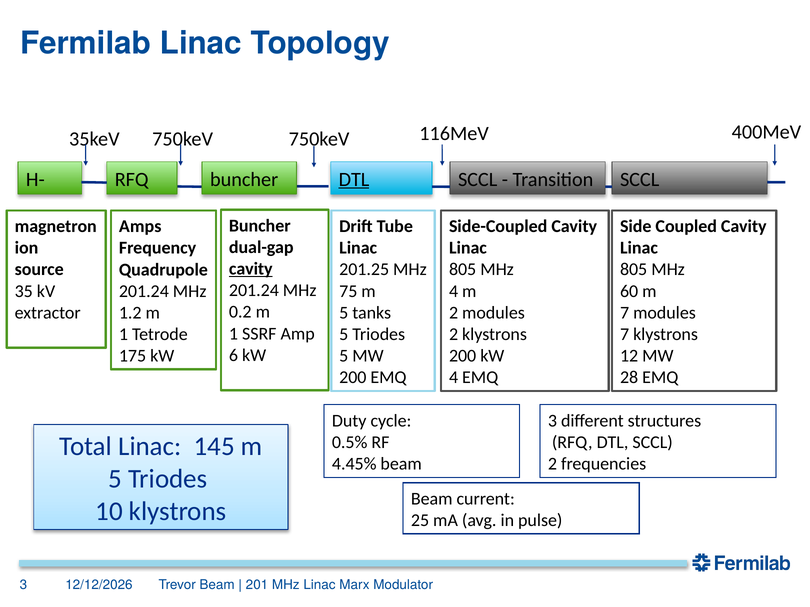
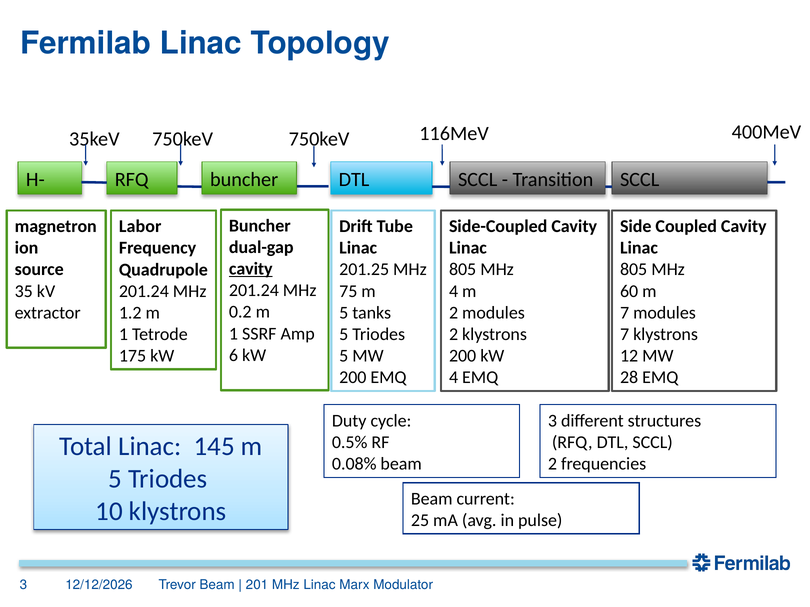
DTL at (354, 180) underline: present -> none
Amps: Amps -> Labor
4.45%: 4.45% -> 0.08%
